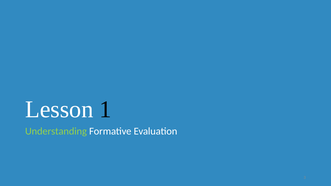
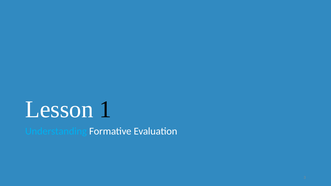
Understanding colour: light green -> light blue
